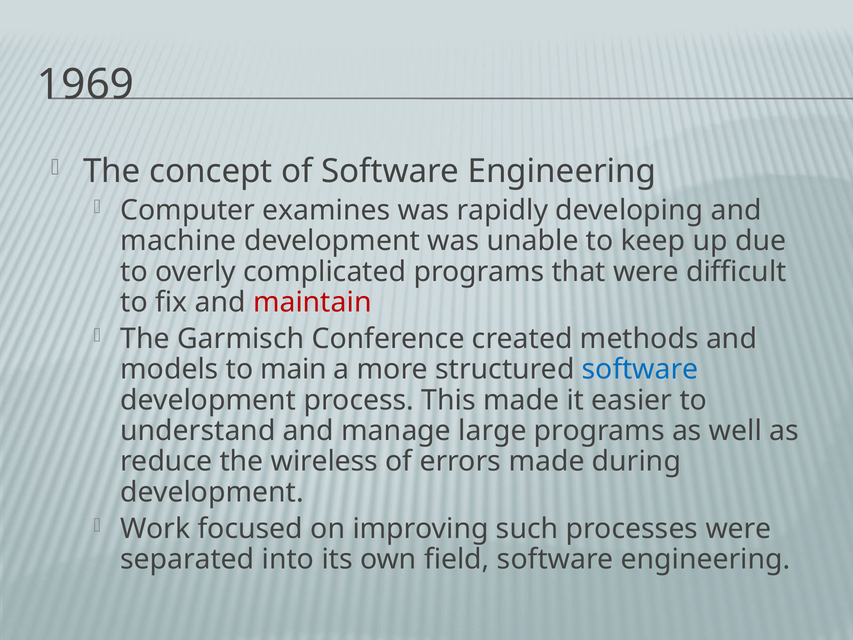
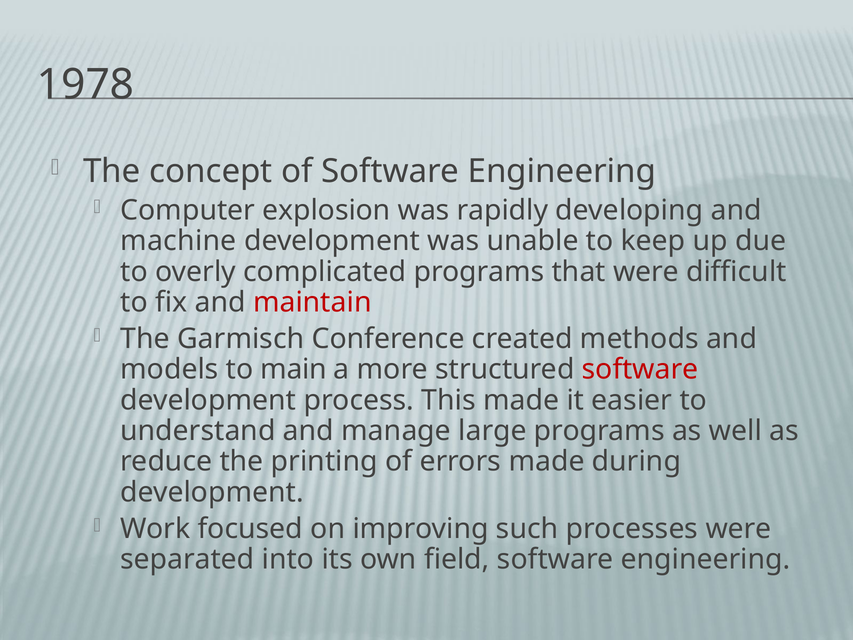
1969: 1969 -> 1978
examines: examines -> explosion
software at (640, 369) colour: blue -> red
wireless: wireless -> printing
